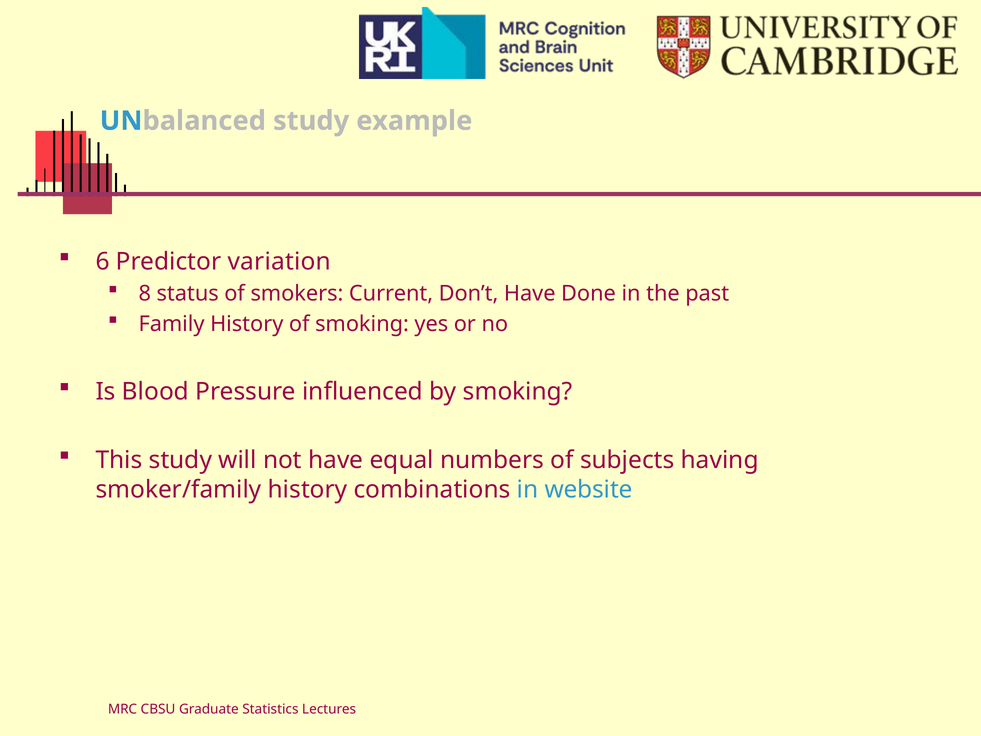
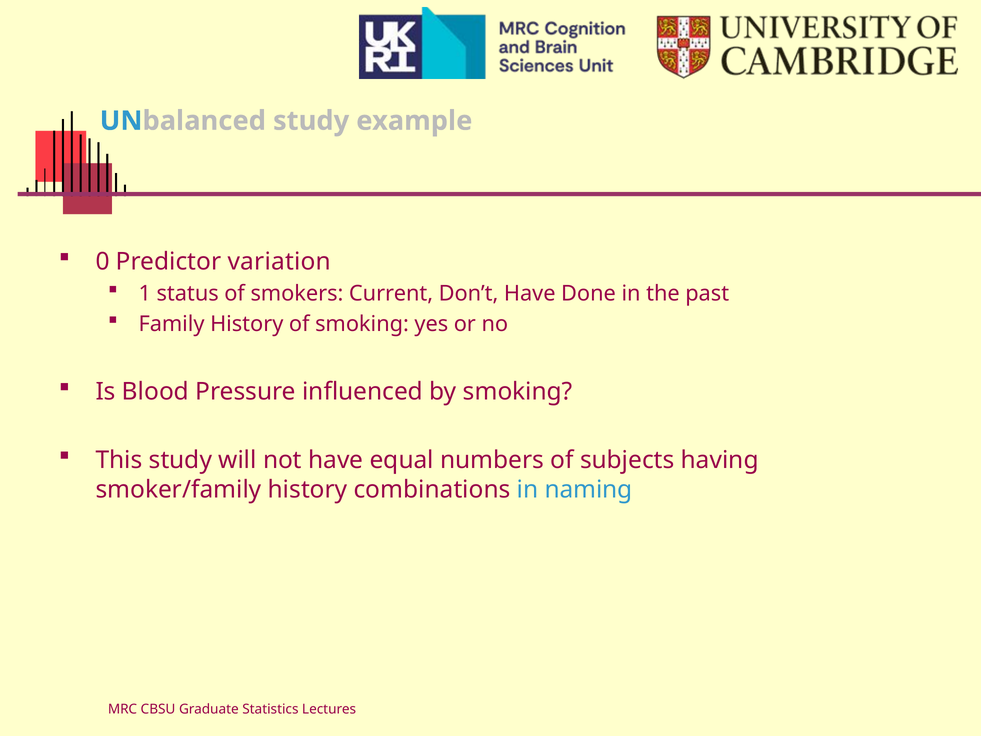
6: 6 -> 0
8: 8 -> 1
website: website -> naming
